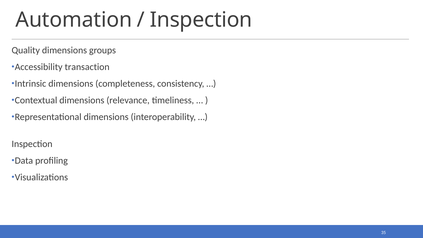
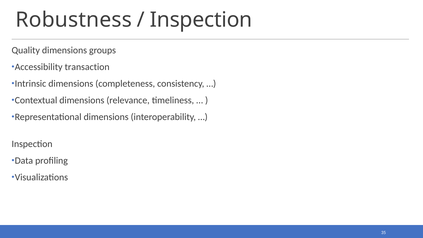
Automation: Automation -> Robustness
